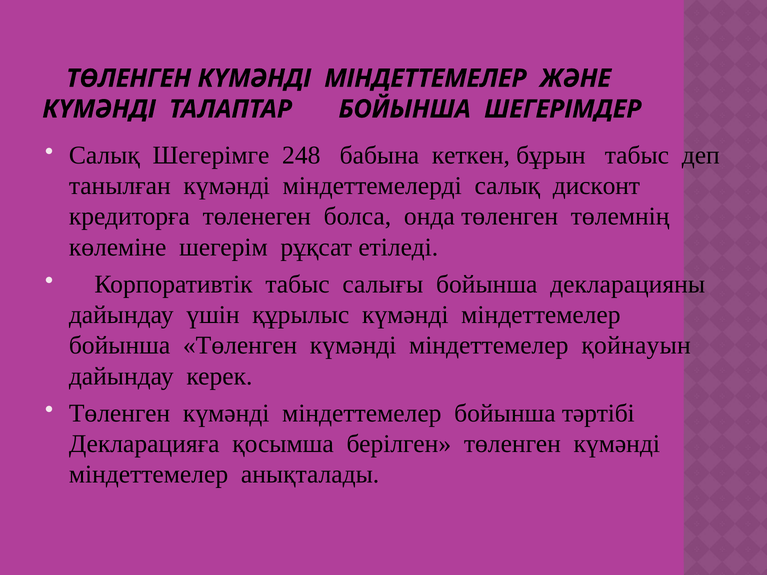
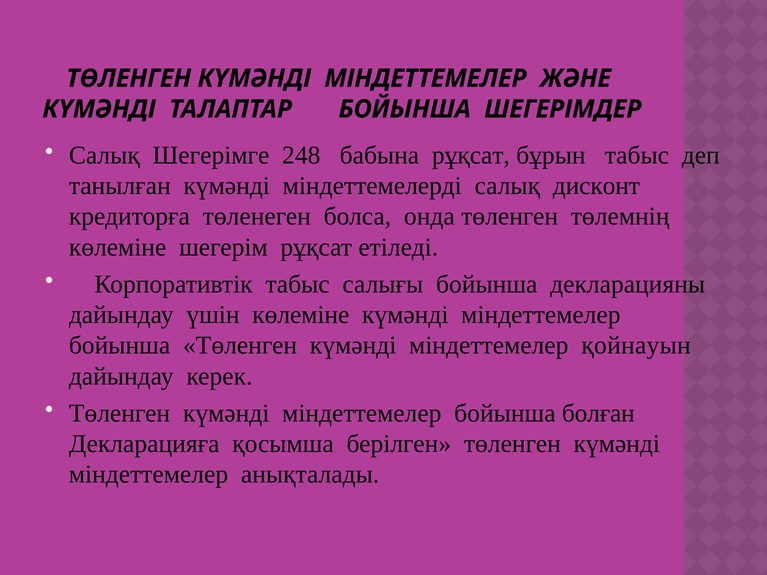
бабына кеткен: кеткен -> рұқсат
үшін құрылыс: құрылыс -> көлеміне
тәртібі: тәртібі -> болған
